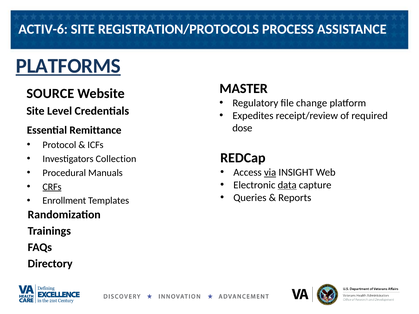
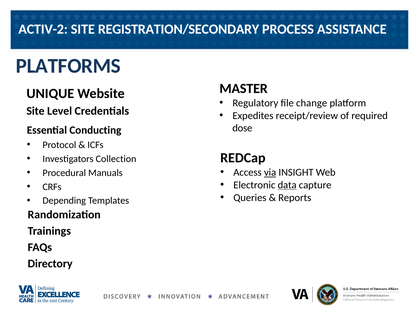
ACTIV-6: ACTIV-6 -> ACTIV-2
REGISTRATION/PROTOCOLS: REGISTRATION/PROTOCOLS -> REGISTRATION/SECONDARY
PLATFORMS underline: present -> none
SOURCE: SOURCE -> UNIQUE
Remittance: Remittance -> Conducting
CRFs underline: present -> none
Enrollment: Enrollment -> Depending
